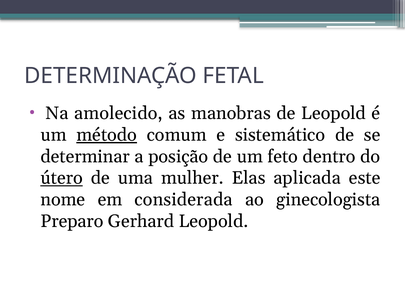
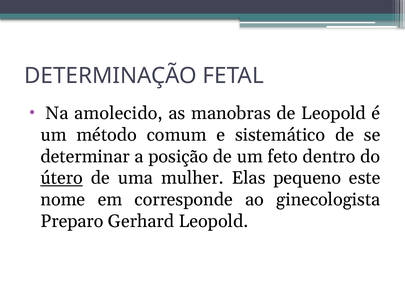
método underline: present -> none
aplicada: aplicada -> pequeno
considerada: considerada -> corresponde
